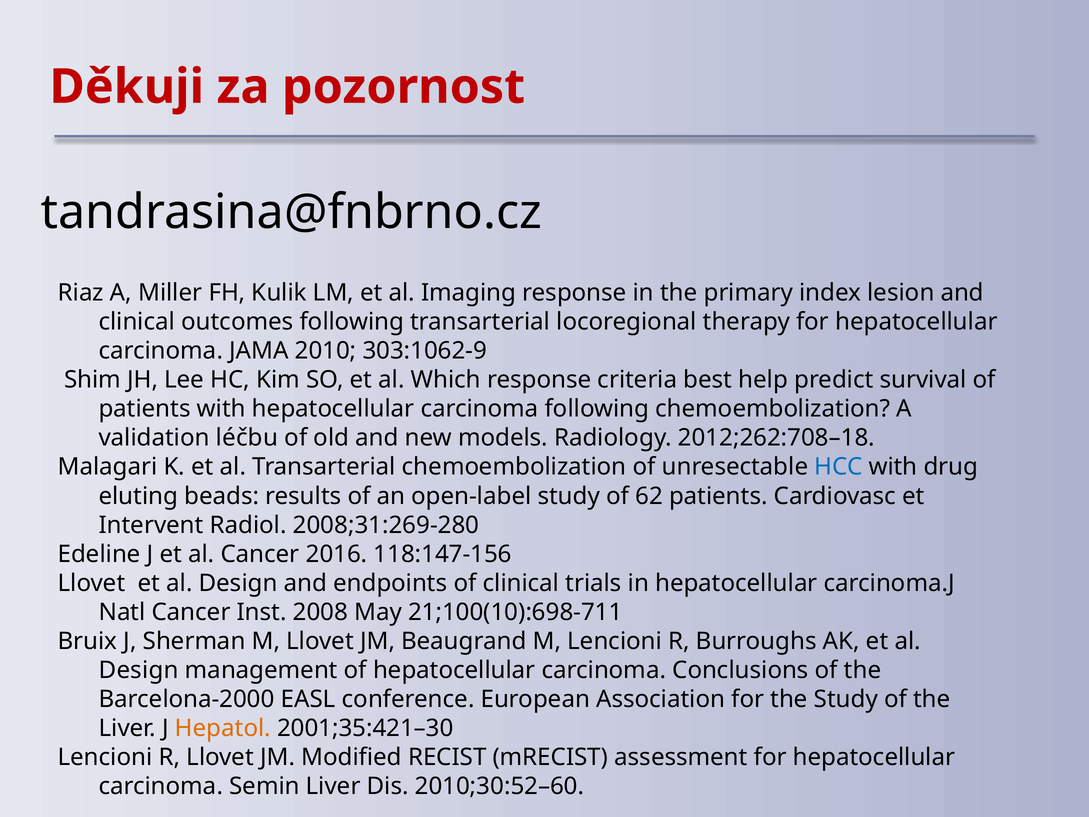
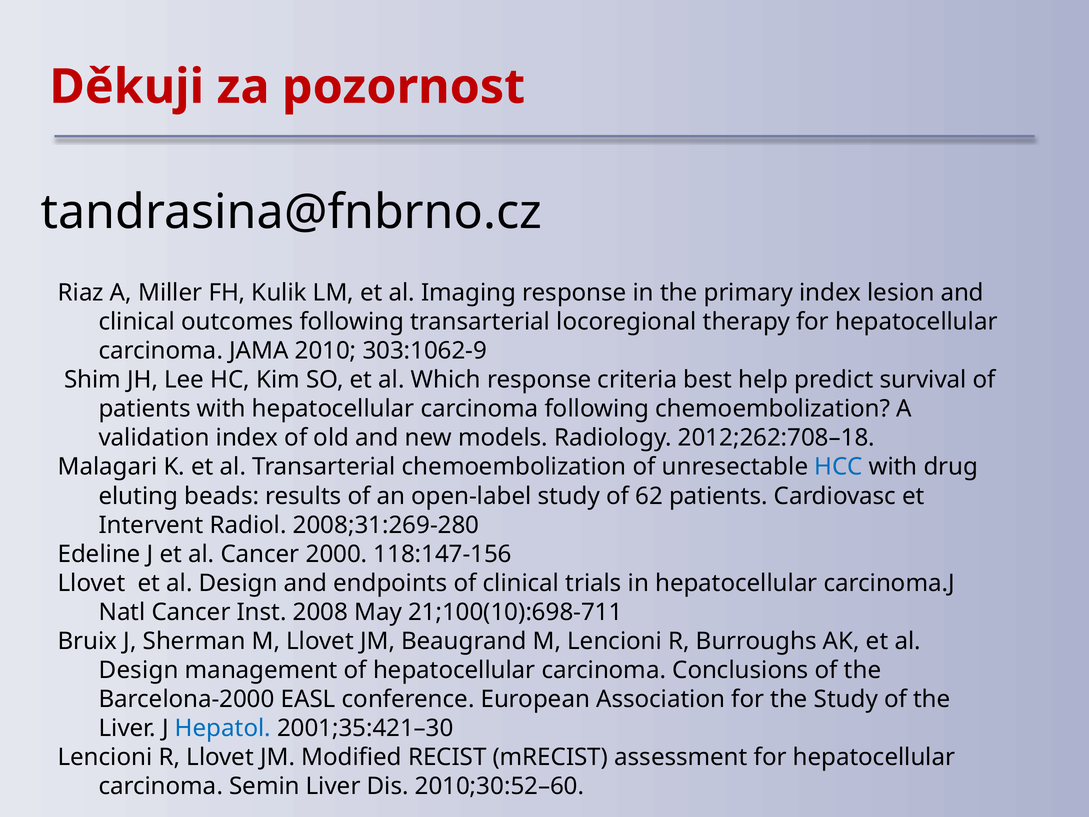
validation léčbu: léčbu -> index
2016: 2016 -> 2000
Hepatol colour: orange -> blue
